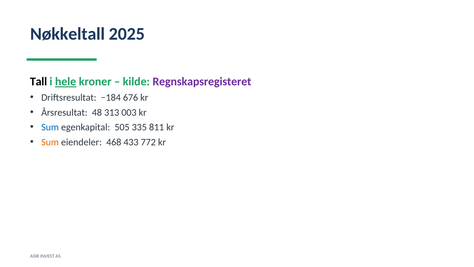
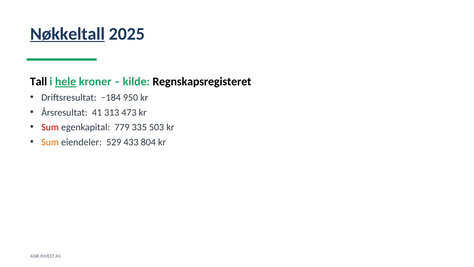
Nøkkeltall underline: none -> present
Regnskapsregisteret colour: purple -> black
676: 676 -> 950
48: 48 -> 41
003: 003 -> 473
Sum at (50, 127) colour: blue -> red
505: 505 -> 779
811: 811 -> 503
468: 468 -> 529
772: 772 -> 804
